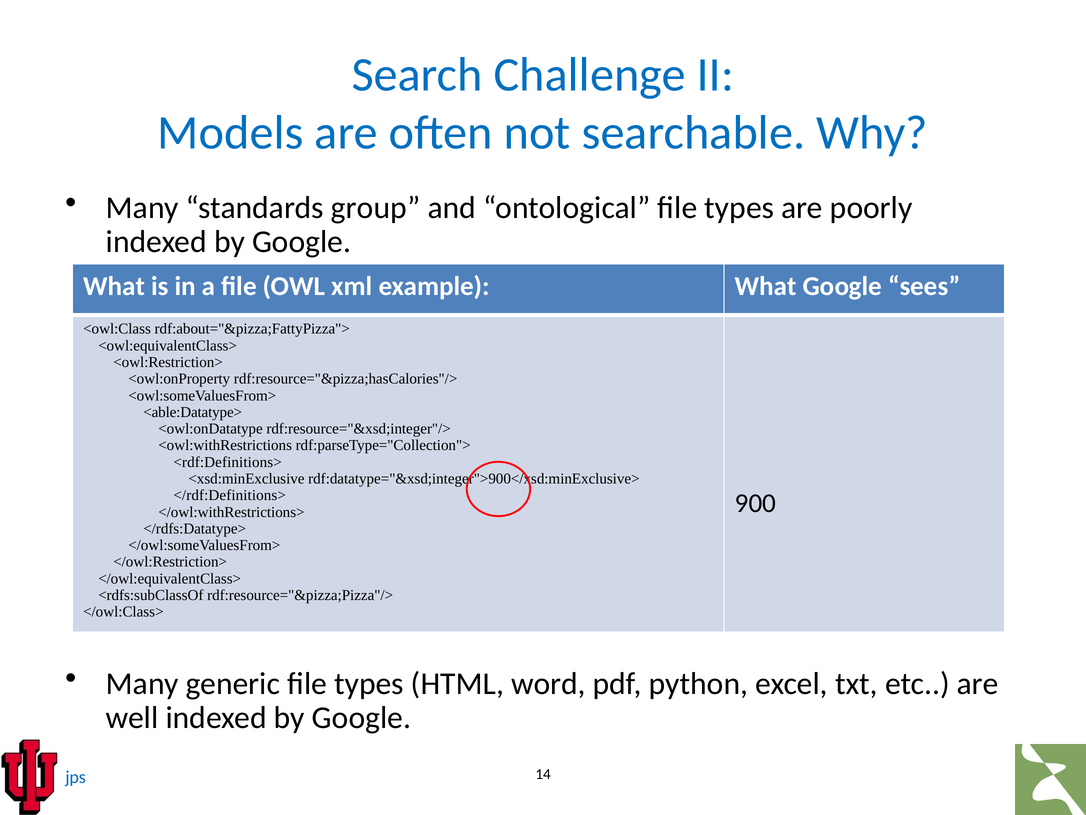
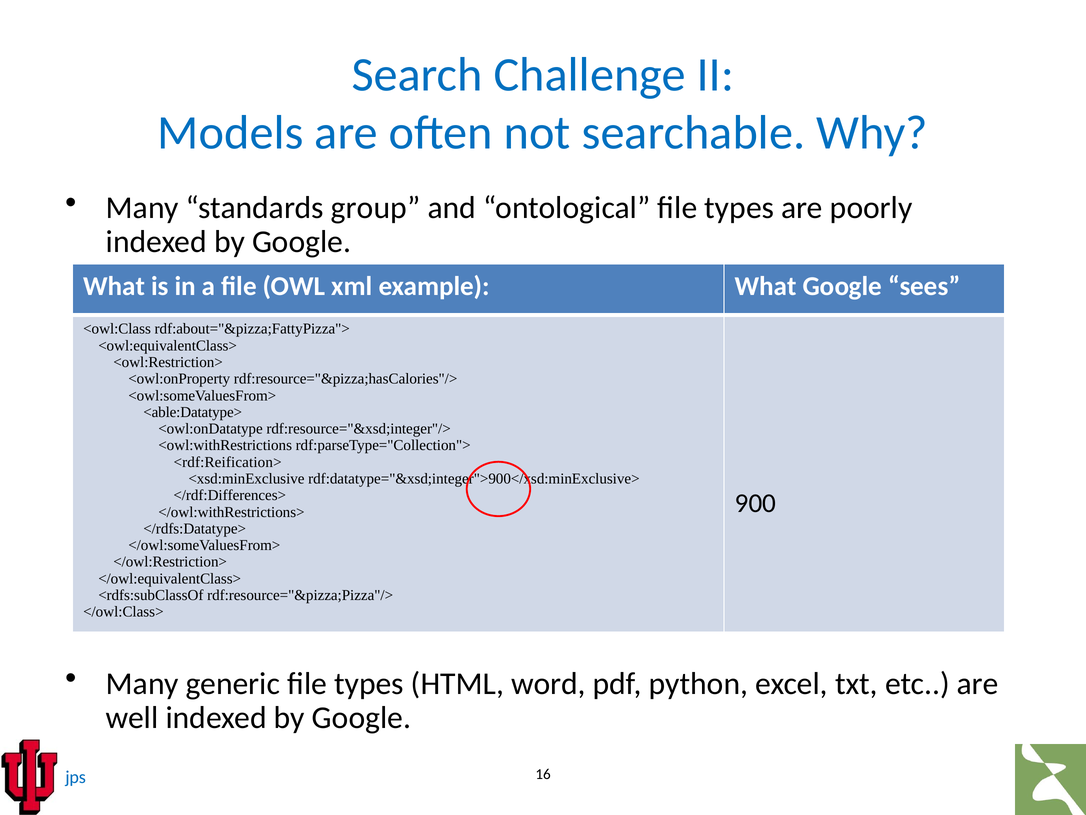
<rdf:Definitions>: <rdf:Definitions> -> <rdf:Reification>
</rdf:Definitions>: </rdf:Definitions> -> </rdf:Differences>
14: 14 -> 16
